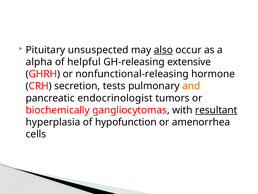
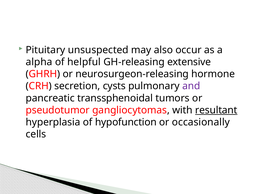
also underline: present -> none
nonfunctional-releasing: nonfunctional-releasing -> neurosurgeon-releasing
tests: tests -> cysts
and colour: orange -> purple
endocrinologist: endocrinologist -> transsphenoidal
biochemically: biochemically -> pseudotumor
amenorrhea: amenorrhea -> occasionally
